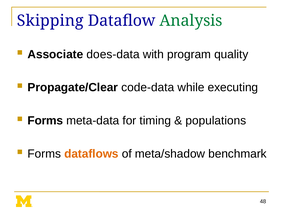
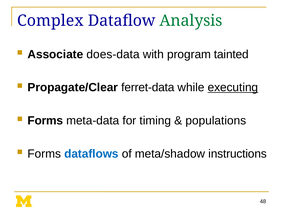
Skipping: Skipping -> Complex
quality: quality -> tainted
code-data: code-data -> ferret-data
executing underline: none -> present
dataflows colour: orange -> blue
benchmark: benchmark -> instructions
